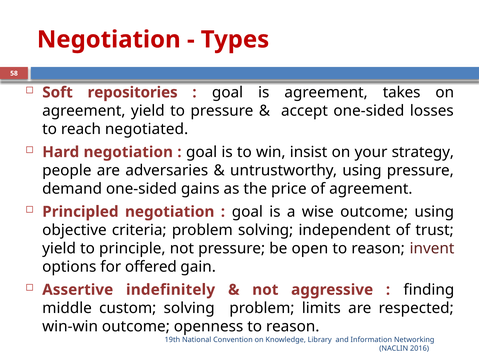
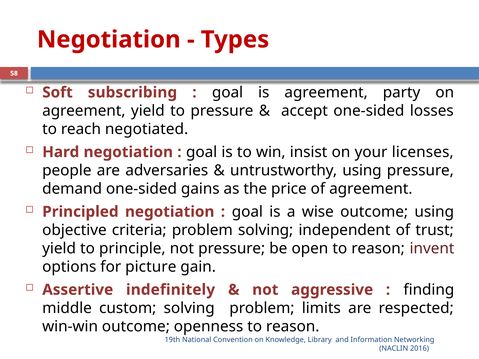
repositories: repositories -> subscribing
takes: takes -> party
strategy: strategy -> licenses
offered: offered -> picture
